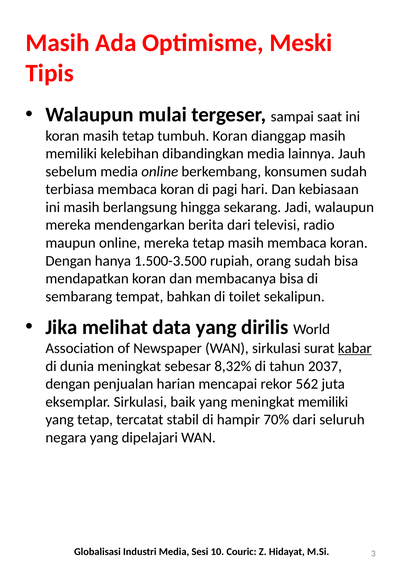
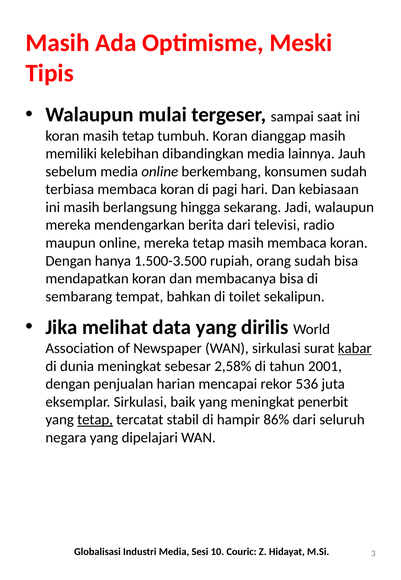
8,32%: 8,32% -> 2,58%
2037: 2037 -> 2001
562: 562 -> 536
meningkat memiliki: memiliki -> penerbit
tetap at (95, 419) underline: none -> present
70%: 70% -> 86%
